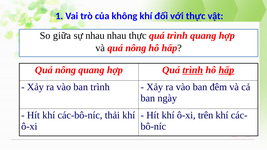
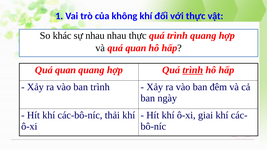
giữa: giữa -> khác
và quá nông: nông -> quan
nông at (66, 70): nông -> quan
hấp at (226, 70) underline: present -> none
trên: trên -> giai
